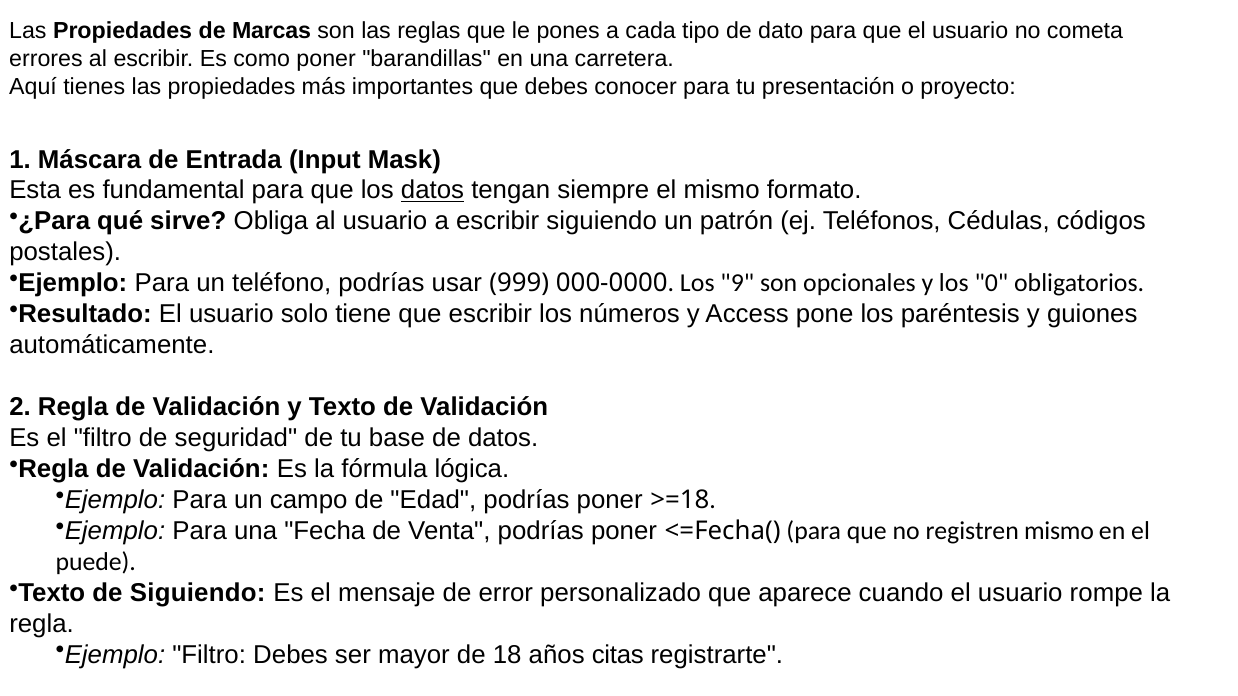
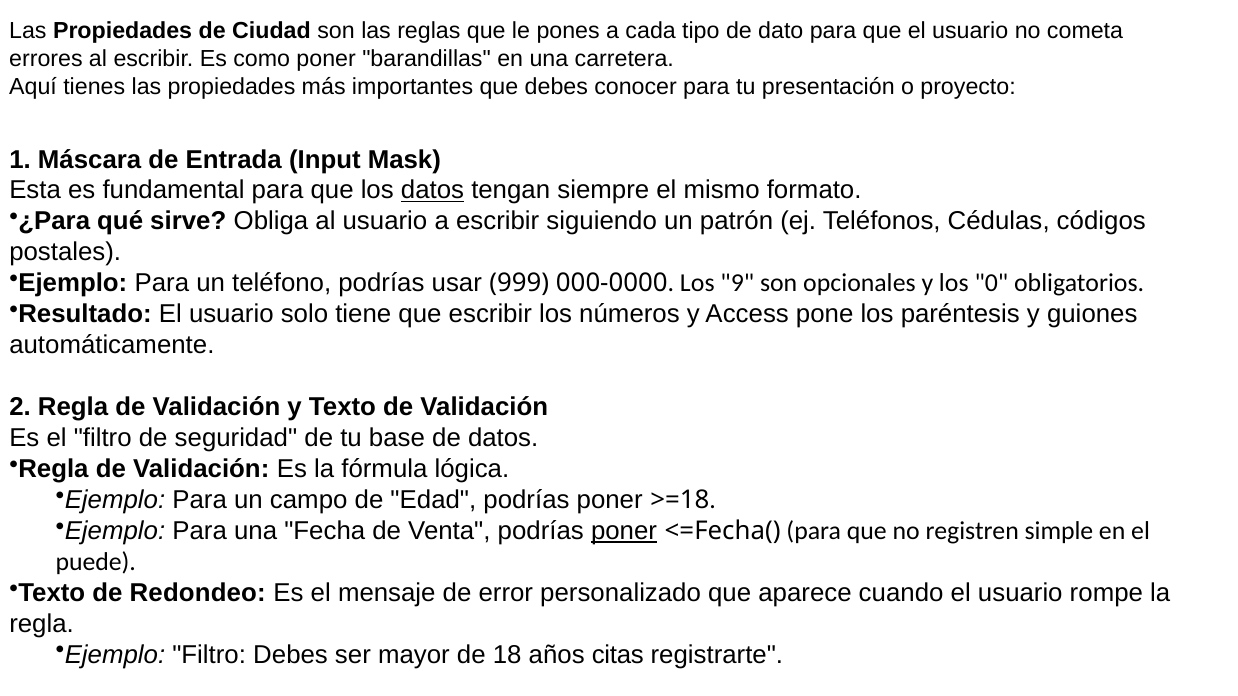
Marcas: Marcas -> Ciudad
poner at (624, 531) underline: none -> present
registren mismo: mismo -> simple
de Siguiendo: Siguiendo -> Redondeo
